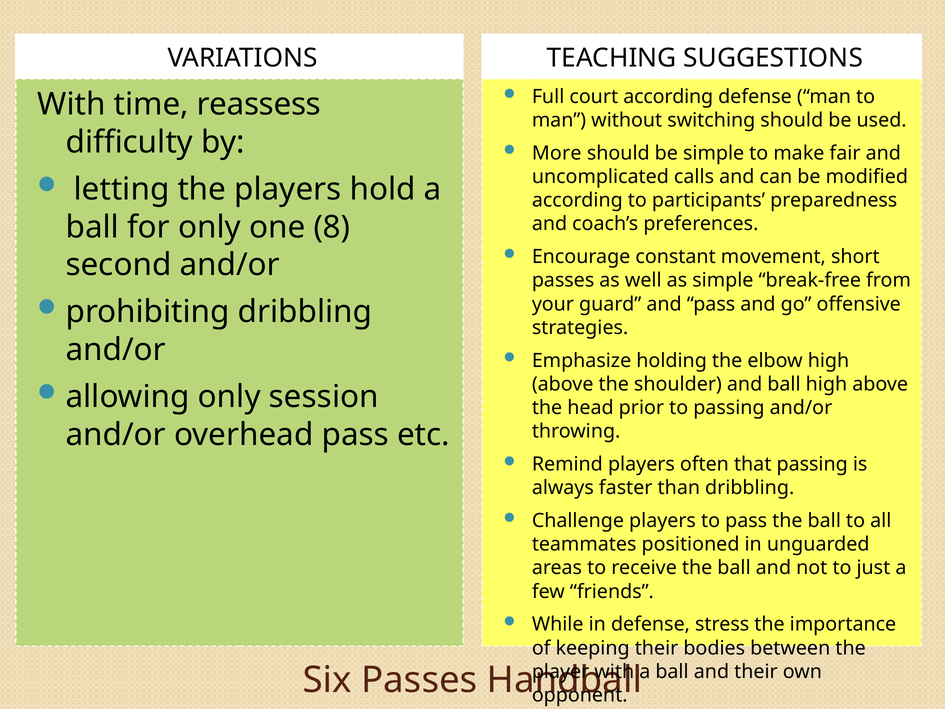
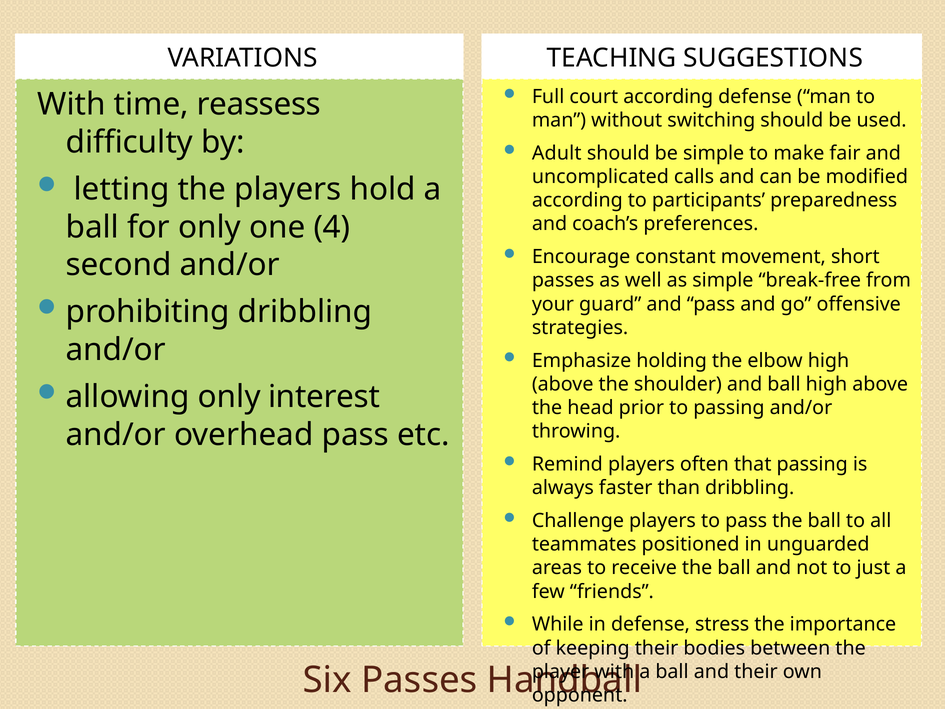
More: More -> Adult
8: 8 -> 4
session: session -> interest
